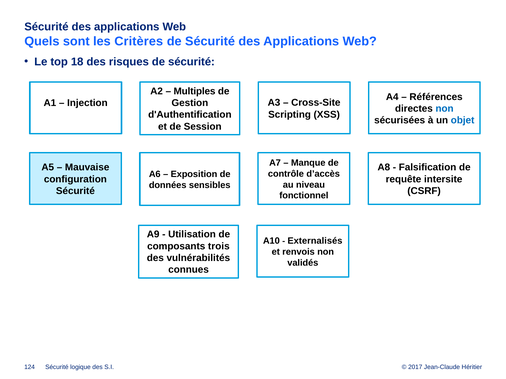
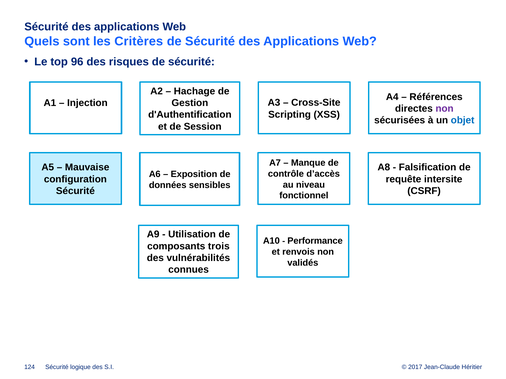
18: 18 -> 96
Multiples: Multiples -> Hachage
non at (445, 109) colour: blue -> purple
Externalisés: Externalisés -> Performance
